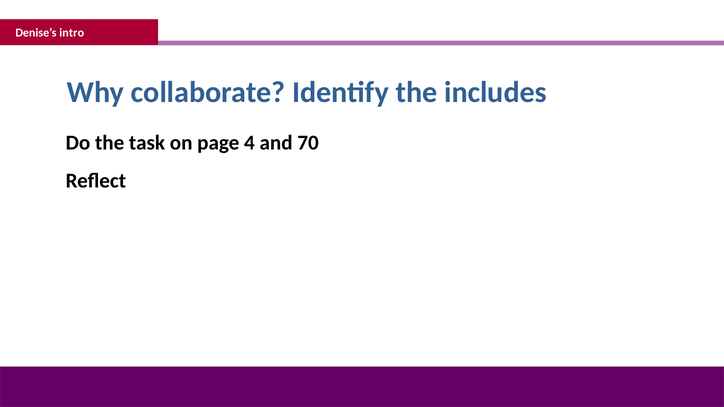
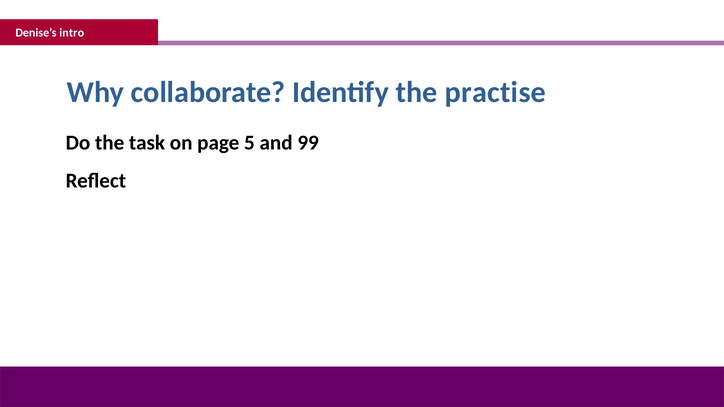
includes: includes -> practise
4: 4 -> 5
70: 70 -> 99
